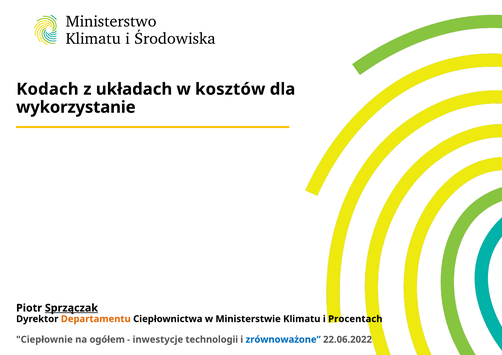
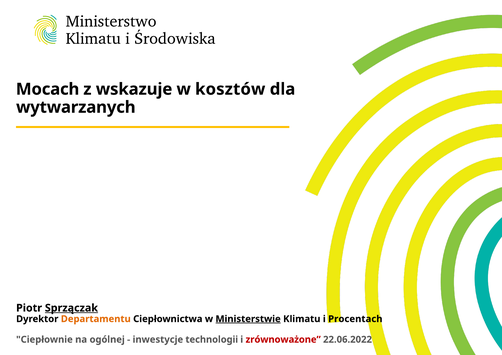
Kodach: Kodach -> Mocach
układach: układach -> wskazuje
wykorzystanie: wykorzystanie -> wytwarzanych
Ministerstwie underline: none -> present
ogółem: ogółem -> ogólnej
zrównoważone colour: blue -> red
